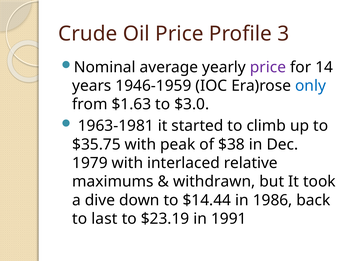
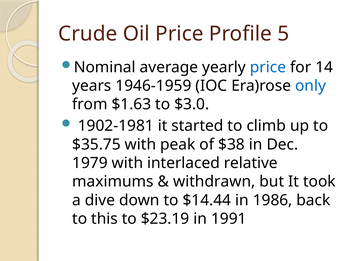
3: 3 -> 5
price at (268, 67) colour: purple -> blue
1963-1981: 1963-1981 -> 1902-1981
last: last -> this
